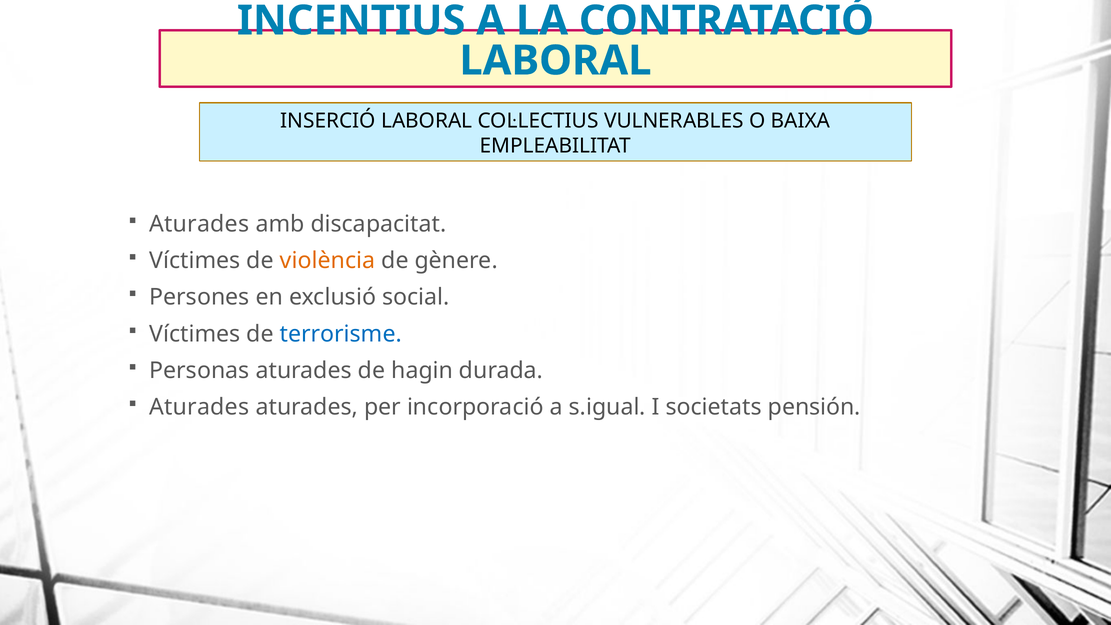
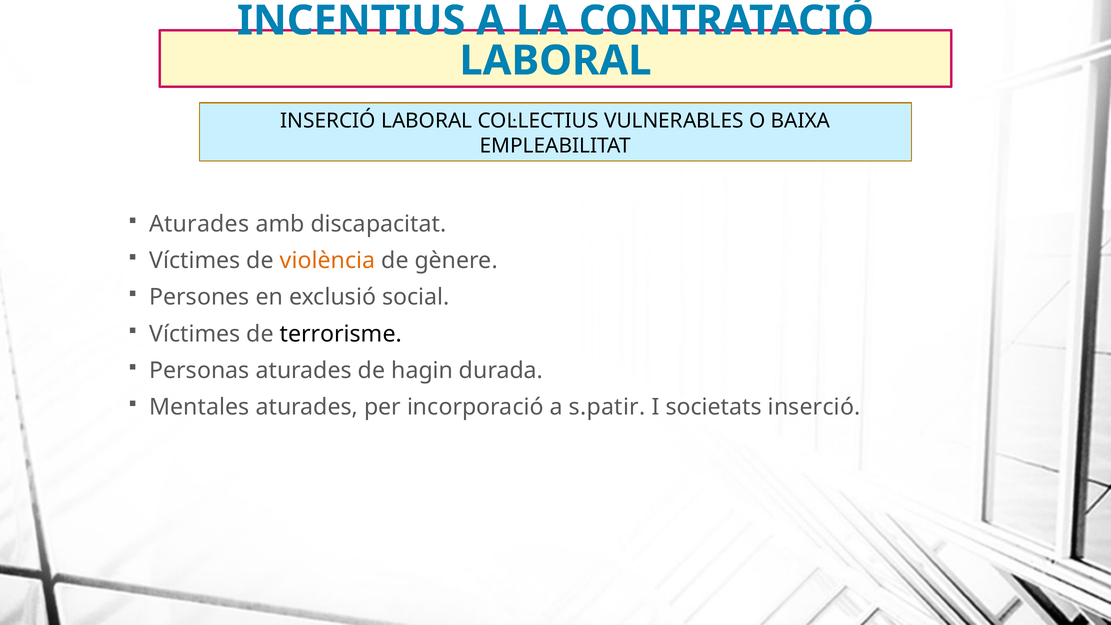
terrorisme colour: blue -> black
Aturades at (199, 407): Aturades -> Mentales
s.igual: s.igual -> s.patir
societats pensión: pensión -> inserció
